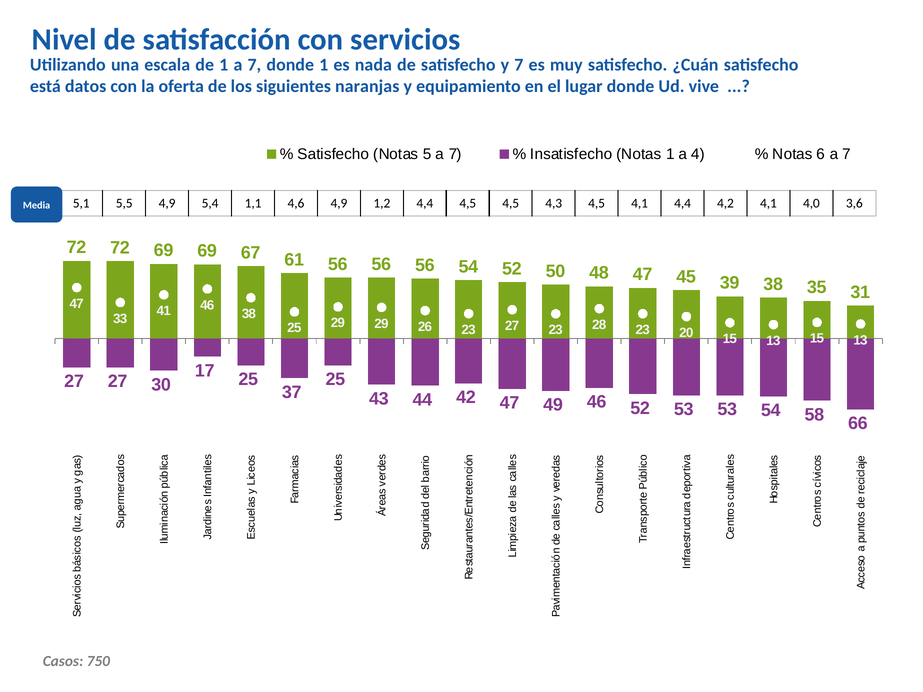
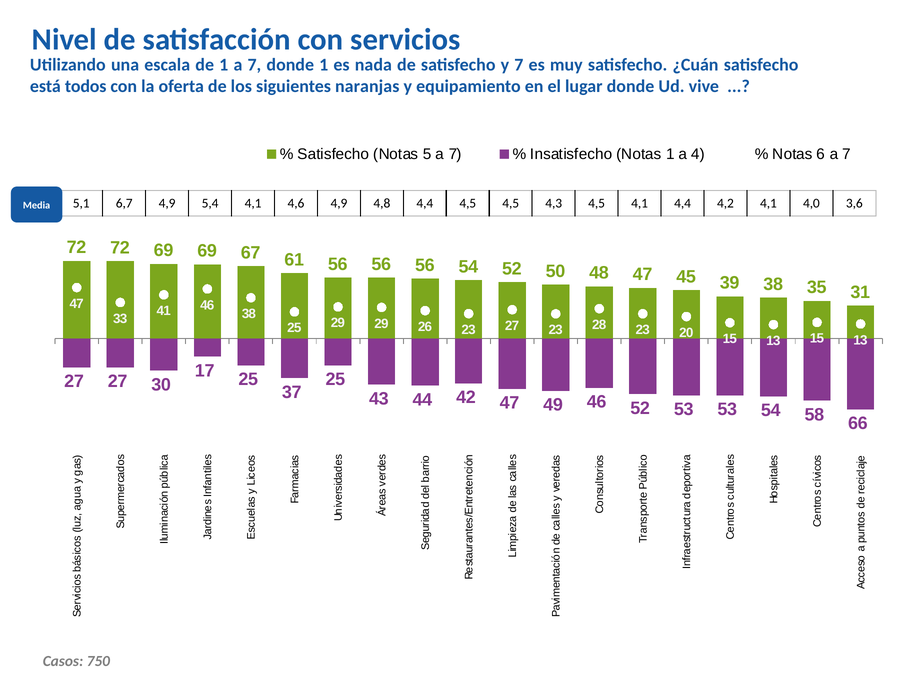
datos: datos -> todos
5,5: 5,5 -> 6,7
5,4 1,1: 1,1 -> 4,1
1,2: 1,2 -> 4,8
